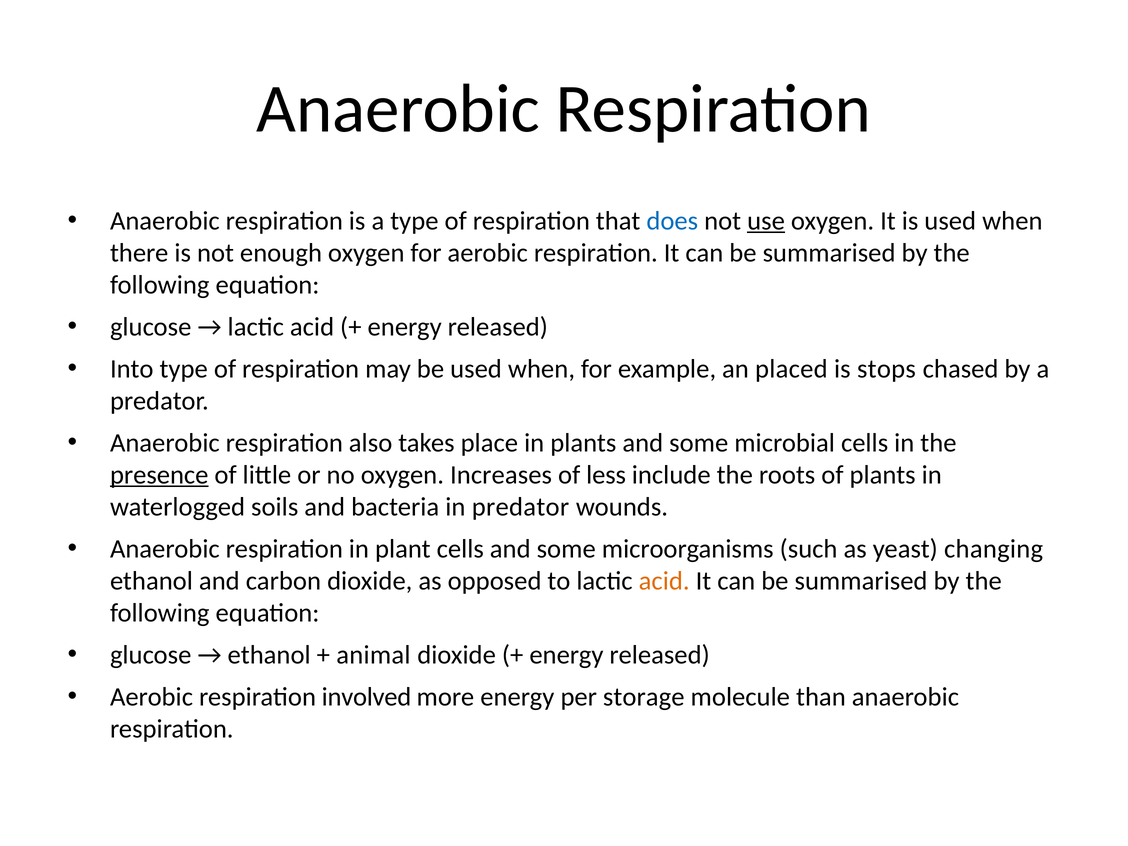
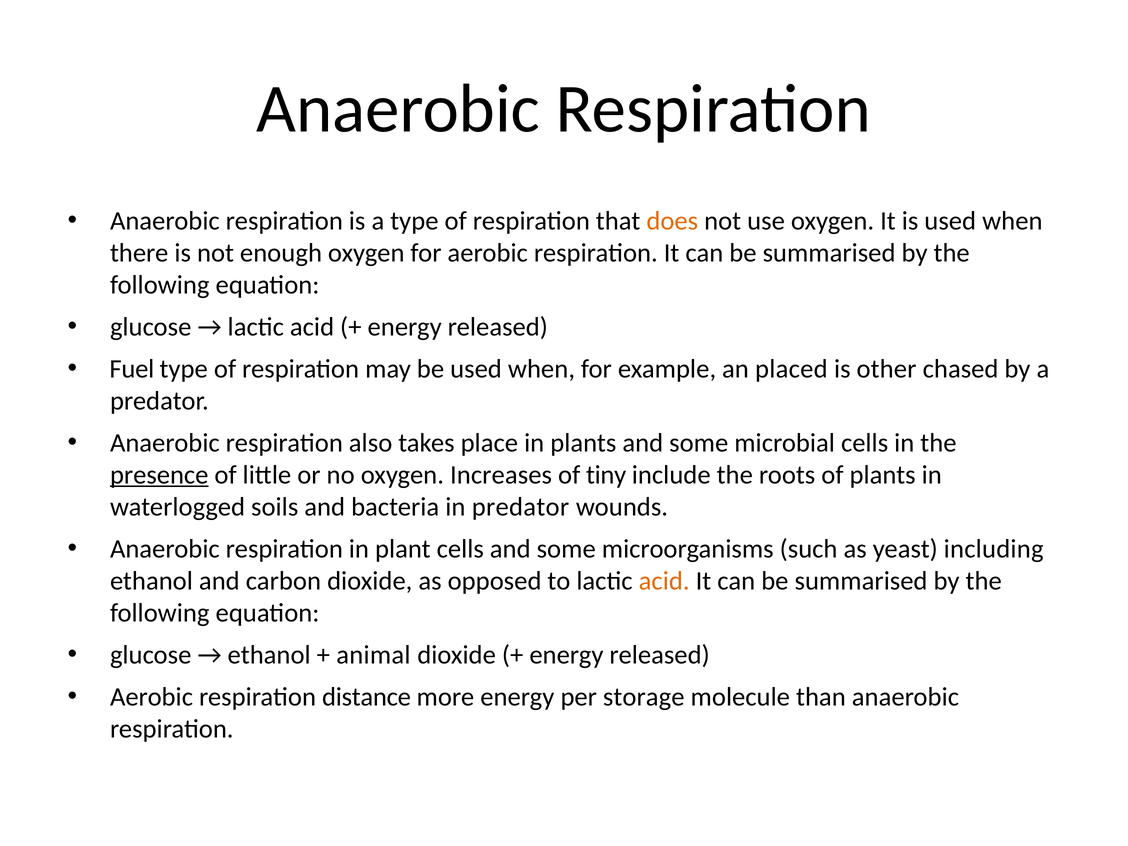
does colour: blue -> orange
use underline: present -> none
Into: Into -> Fuel
stops: stops -> other
less: less -> tiny
changing: changing -> including
involved: involved -> distance
